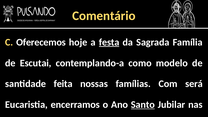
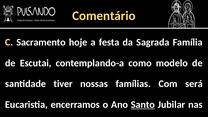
Oferecemos: Oferecemos -> Sacramento
festa underline: present -> none
feita: feita -> tiver
